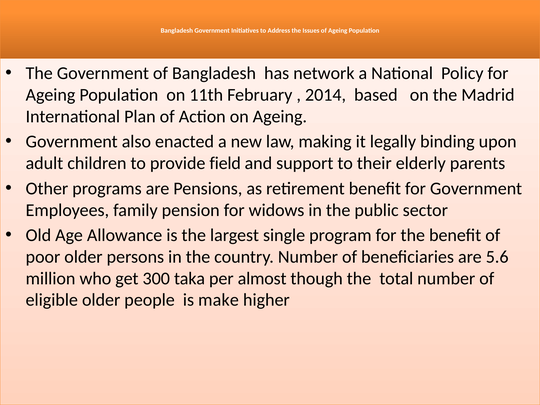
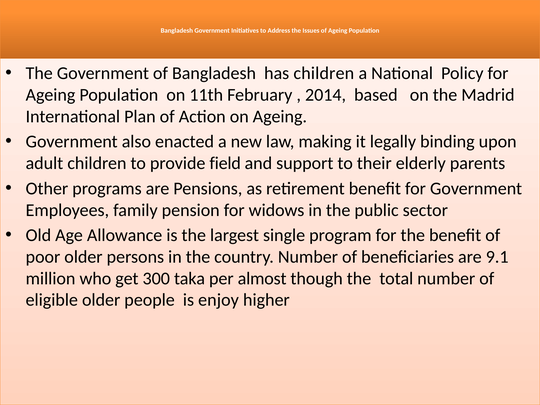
has network: network -> children
5.6: 5.6 -> 9.1
make: make -> enjoy
